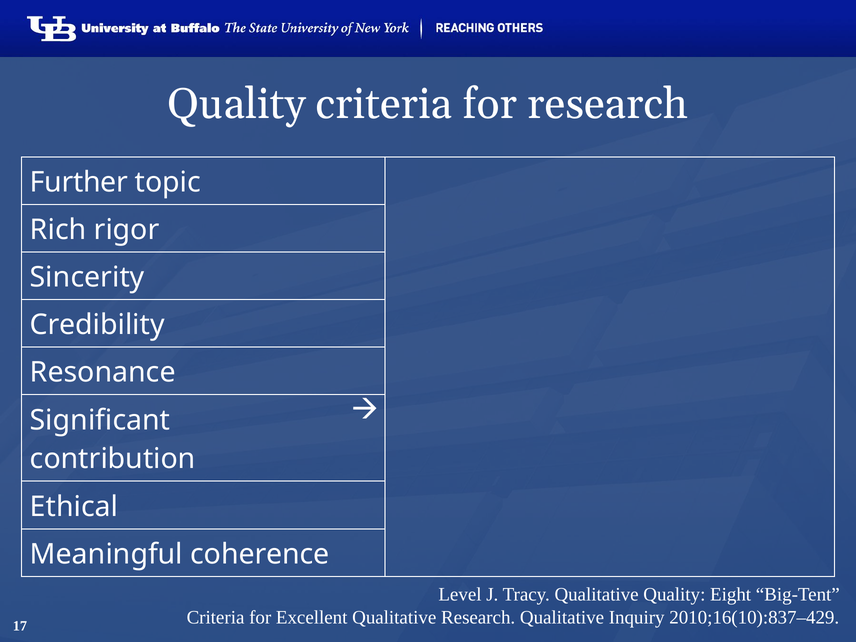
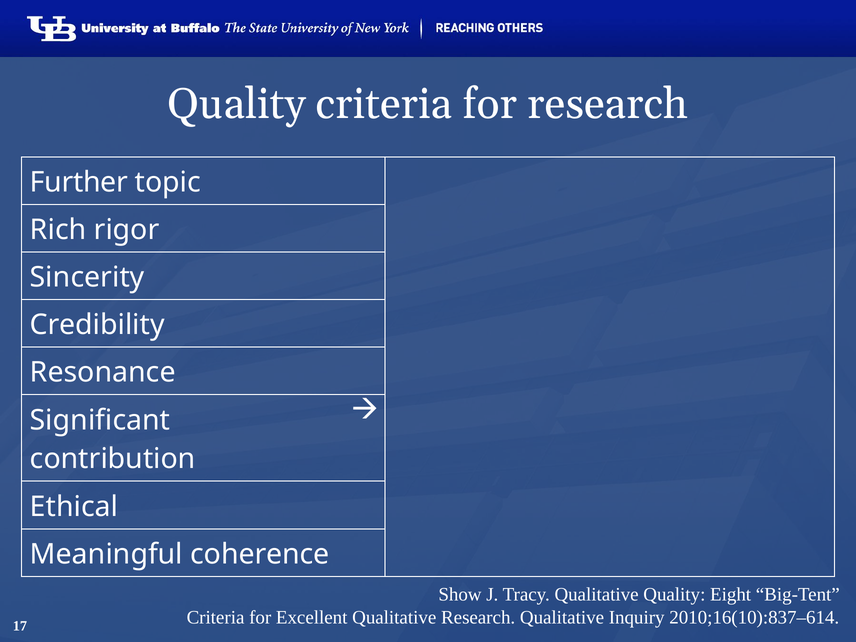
Level: Level -> Show
2010;16(10):837–429: 2010;16(10):837–429 -> 2010;16(10):837–614
